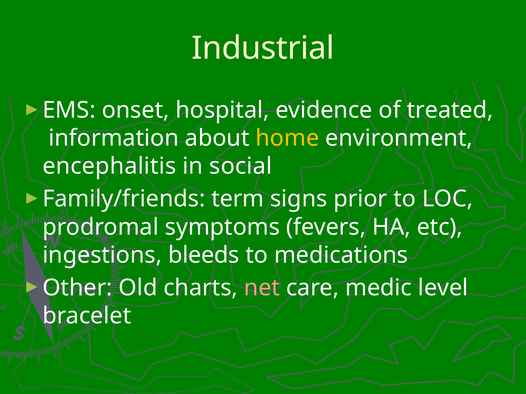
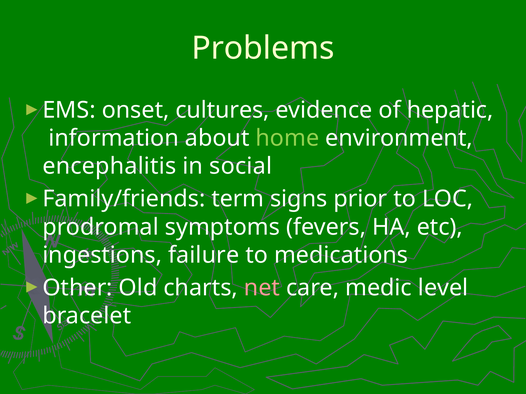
Industrial: Industrial -> Problems
hospital: hospital -> cultures
treated: treated -> hepatic
home colour: yellow -> light green
bleeds: bleeds -> failure
